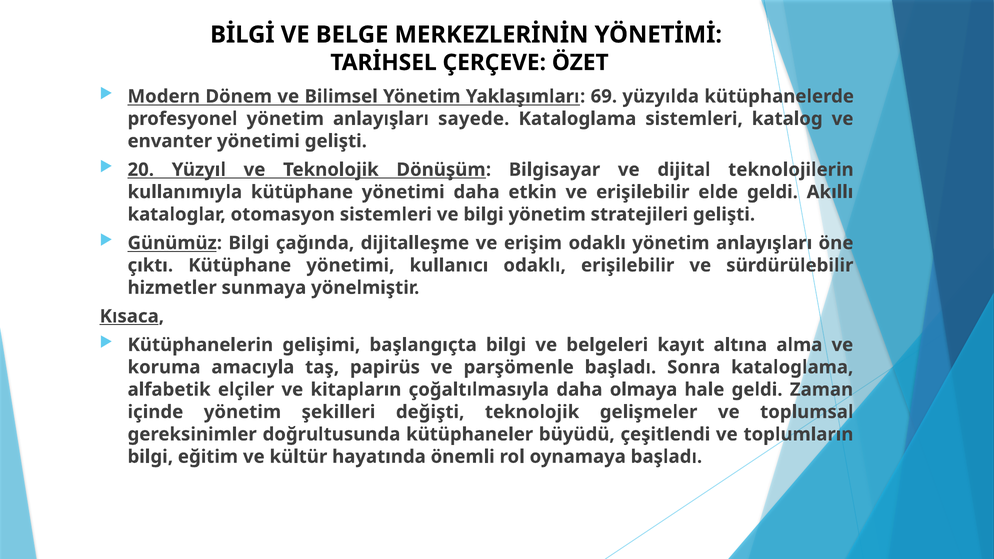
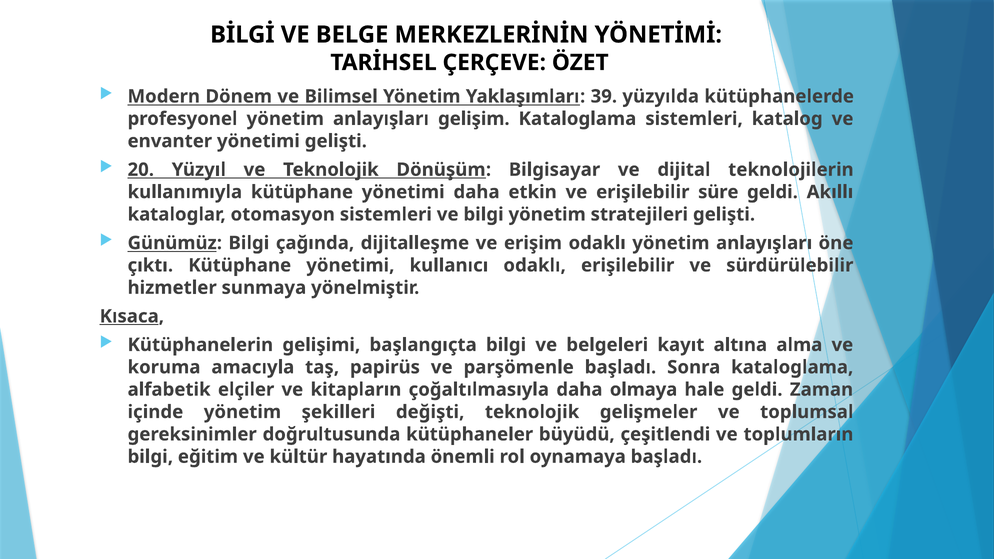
69: 69 -> 39
sayede: sayede -> gelişim
elde: elde -> süre
